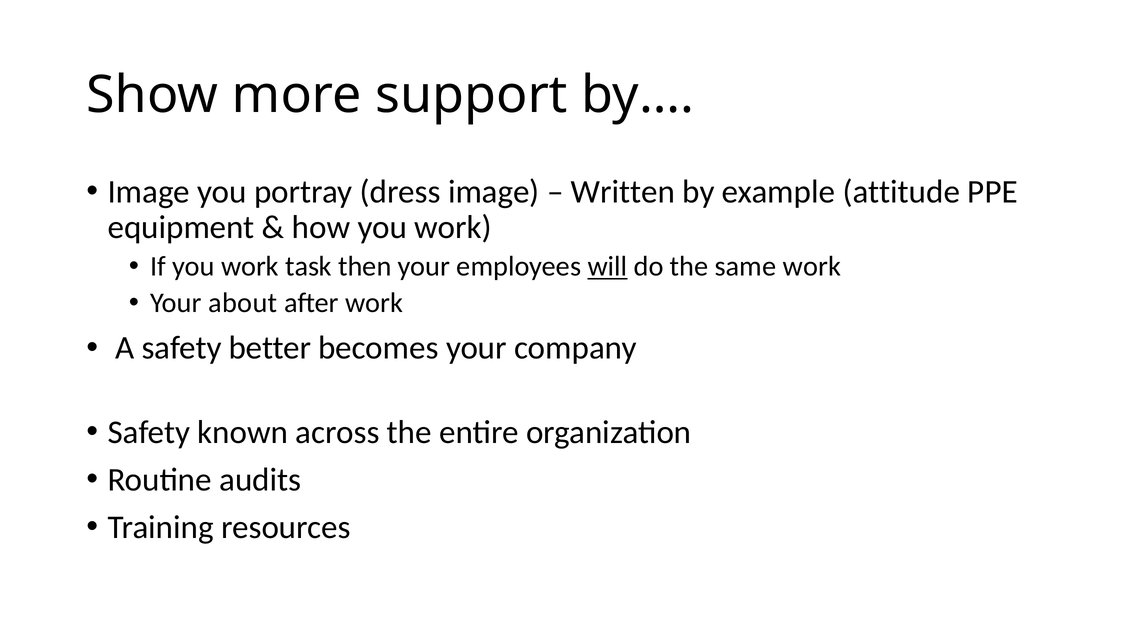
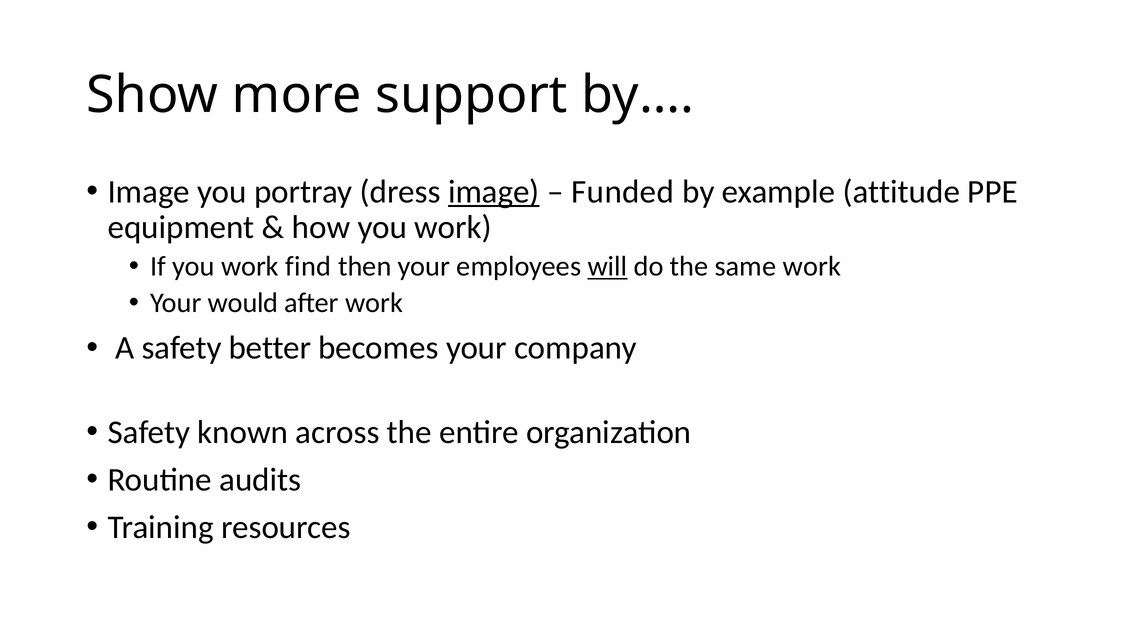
image at (494, 192) underline: none -> present
Written: Written -> Funded
task: task -> find
about: about -> would
